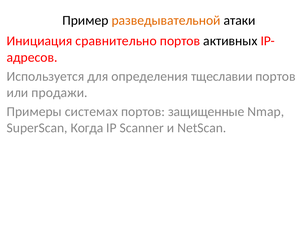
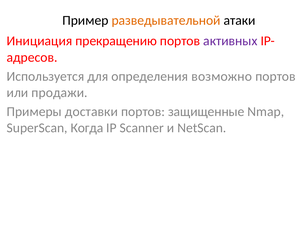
сравнительно: сравнительно -> прекращению
активных colour: black -> purple
тщеславии: тщеславии -> возможно
системах: системах -> доставки
